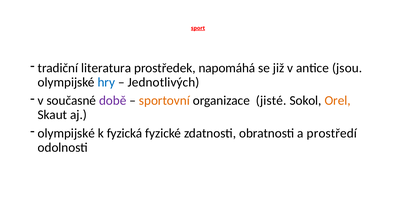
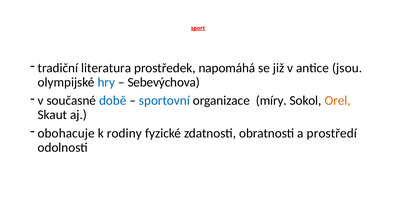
Jednotlivých: Jednotlivých -> Sebevýchova
době colour: purple -> blue
sportovní colour: orange -> blue
jisté: jisté -> míry
olympijské at (66, 133): olympijské -> obohacuje
fyzická: fyzická -> rodiny
